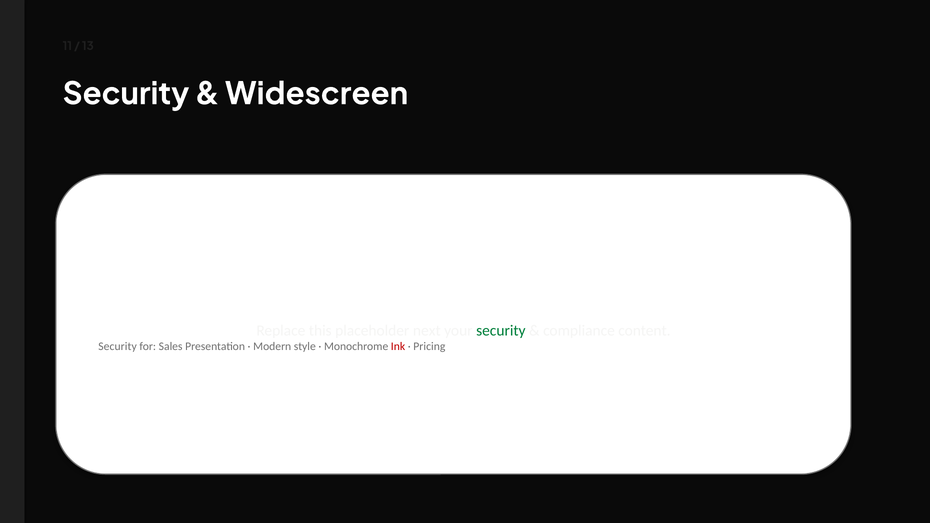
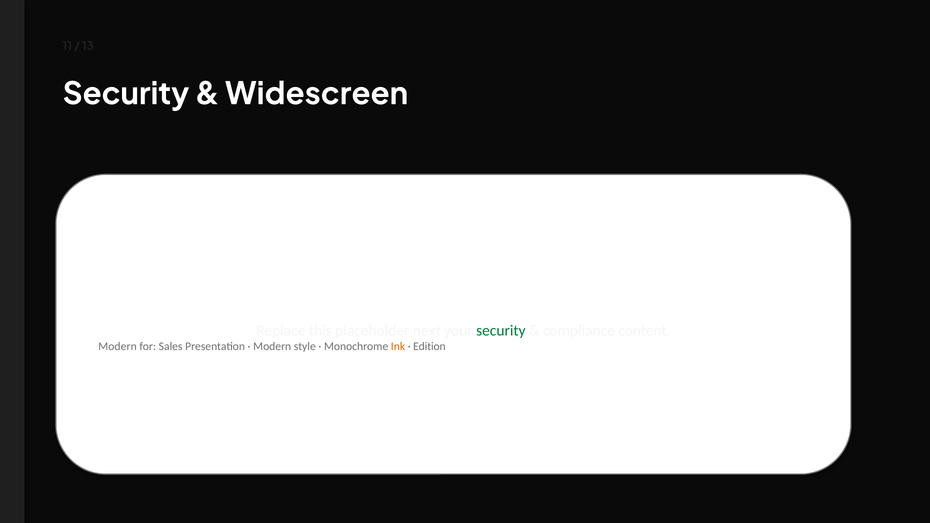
Security at (118, 347): Security -> Modern
Ink colour: red -> orange
Pricing: Pricing -> Edition
